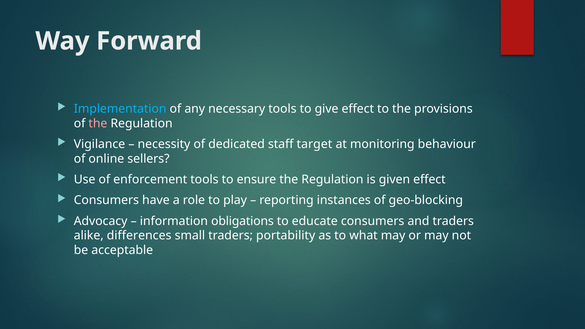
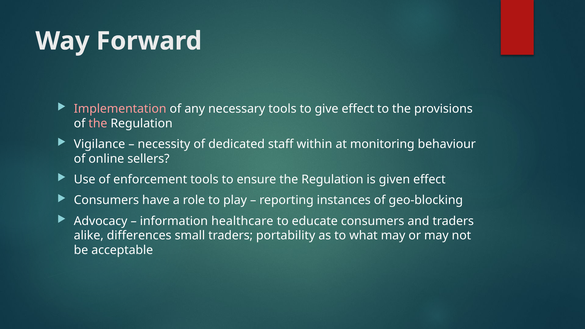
Implementation colour: light blue -> pink
target: target -> within
obligations: obligations -> healthcare
